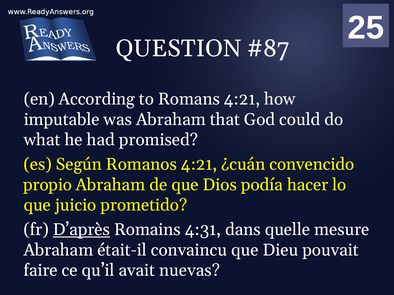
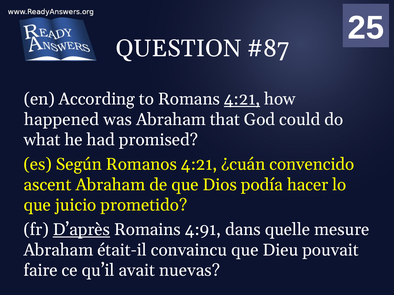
4:21 at (242, 99) underline: none -> present
imputable: imputable -> happened
propio: propio -> ascent
4:31: 4:31 -> 4:91
